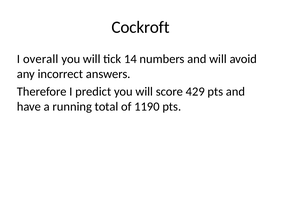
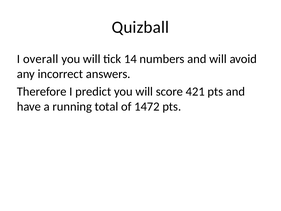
Cockroft: Cockroft -> Quizball
429: 429 -> 421
1190: 1190 -> 1472
